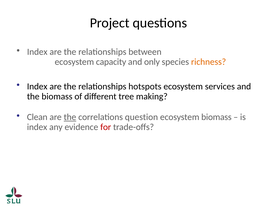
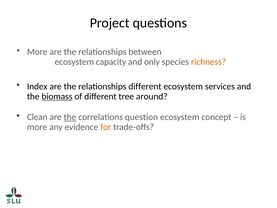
Index at (37, 52): Index -> More
relationships hotspots: hotspots -> different
biomass at (57, 96) underline: none -> present
making: making -> around
ecosystem biomass: biomass -> concept
index at (37, 127): index -> more
for colour: red -> orange
